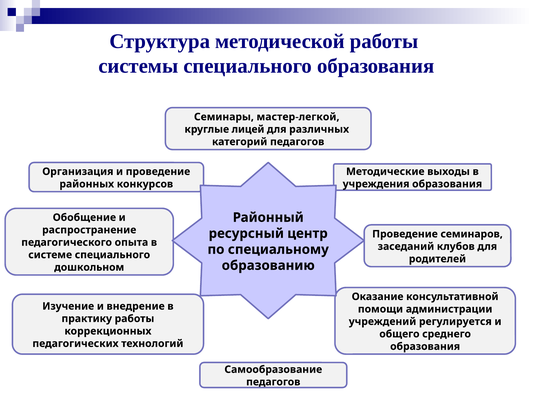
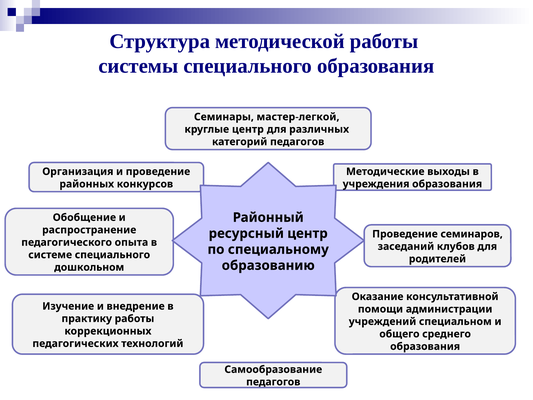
круглые лицей: лицей -> центр
регулируется: регулируется -> специальном
